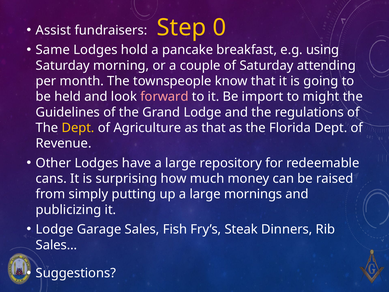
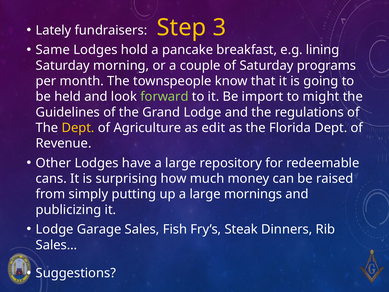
0: 0 -> 3
Assist: Assist -> Lately
using: using -> lining
attending: attending -> programs
forward colour: pink -> light green
as that: that -> edit
